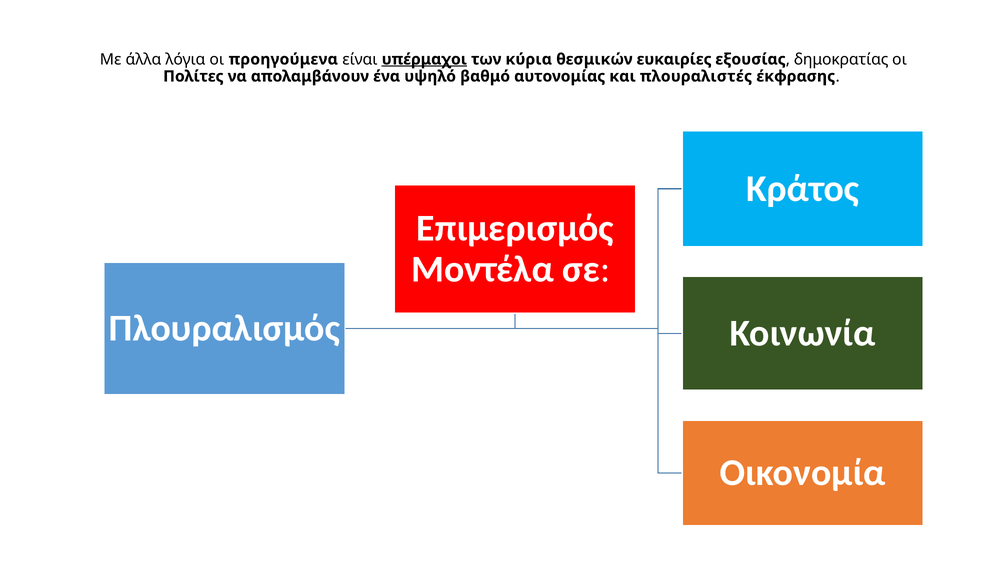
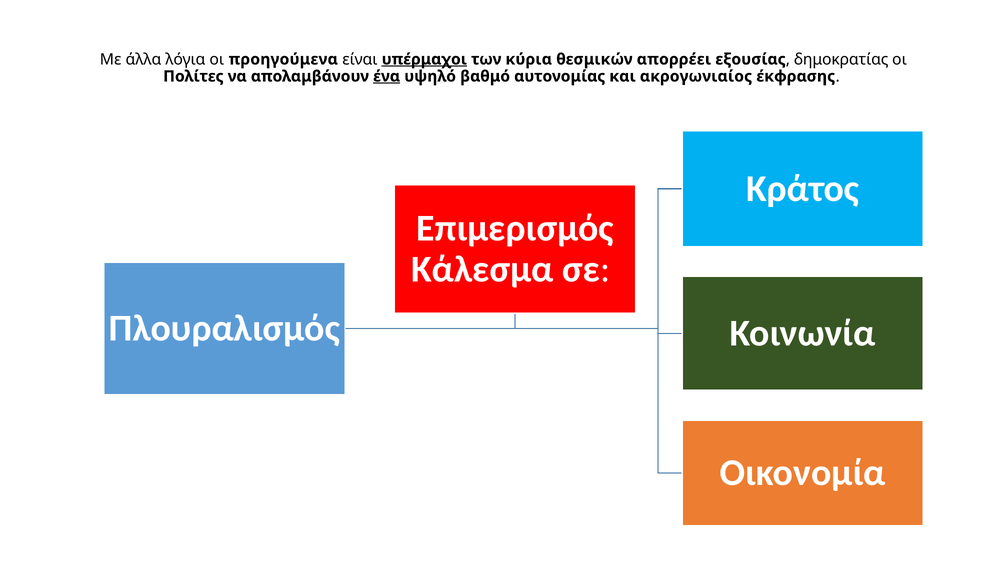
ευκαιρίες: ευκαιρίες -> απορρέει
ένα underline: none -> present
πλουραλιστές: πλουραλιστές -> ακρογωνιαίος
Μοντέλα: Μοντέλα -> Κάλεσμα
